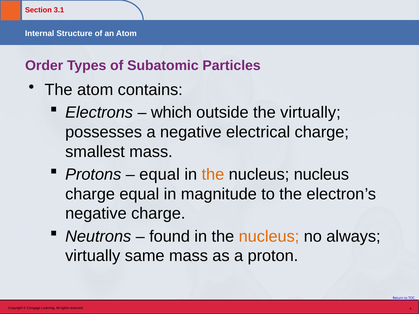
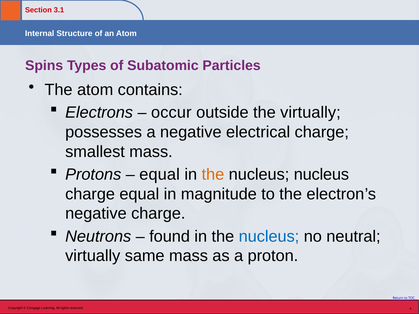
Order: Order -> Spins
which: which -> occur
nucleus at (269, 237) colour: orange -> blue
always: always -> neutral
